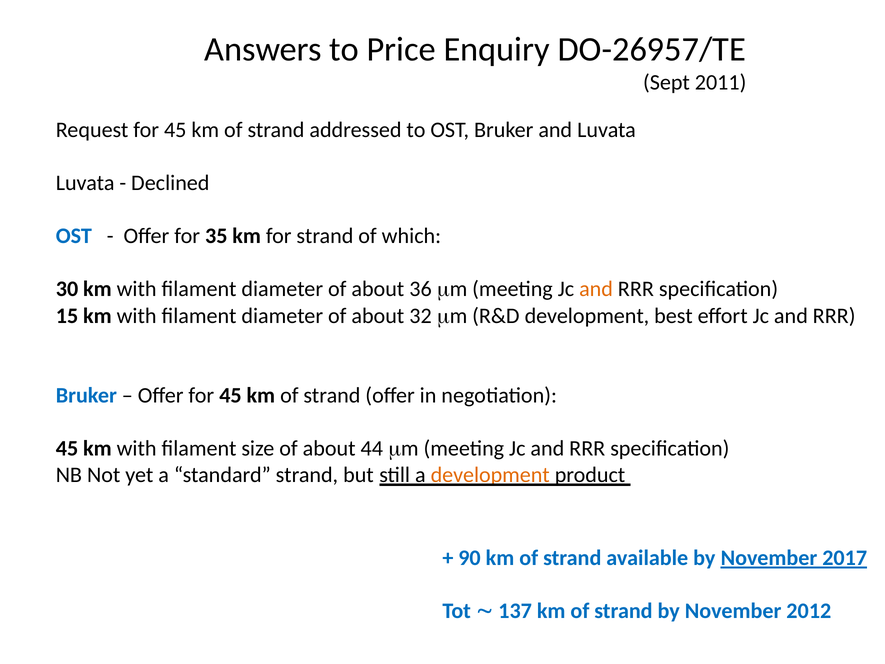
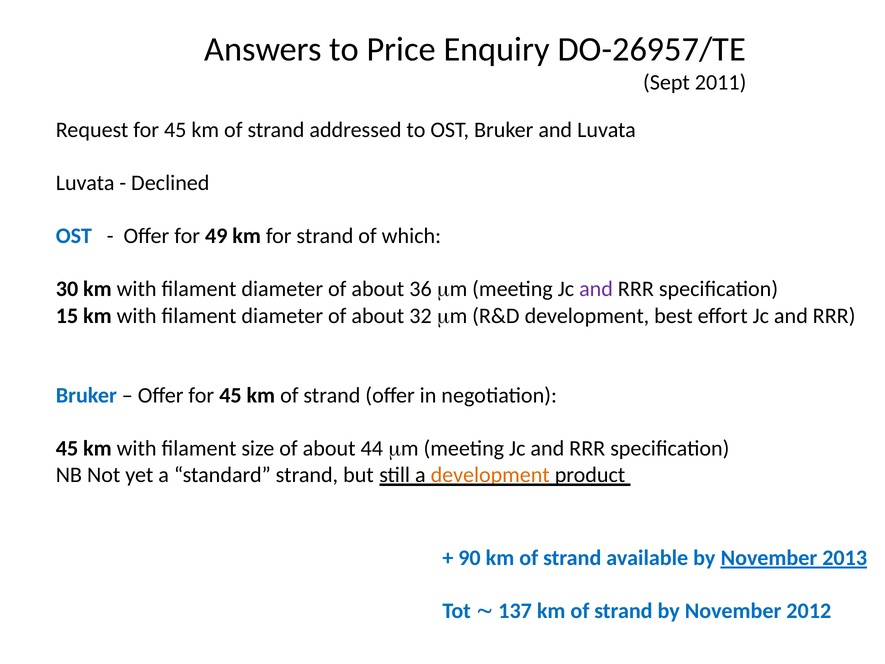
35: 35 -> 49
and at (596, 289) colour: orange -> purple
2017: 2017 -> 2013
